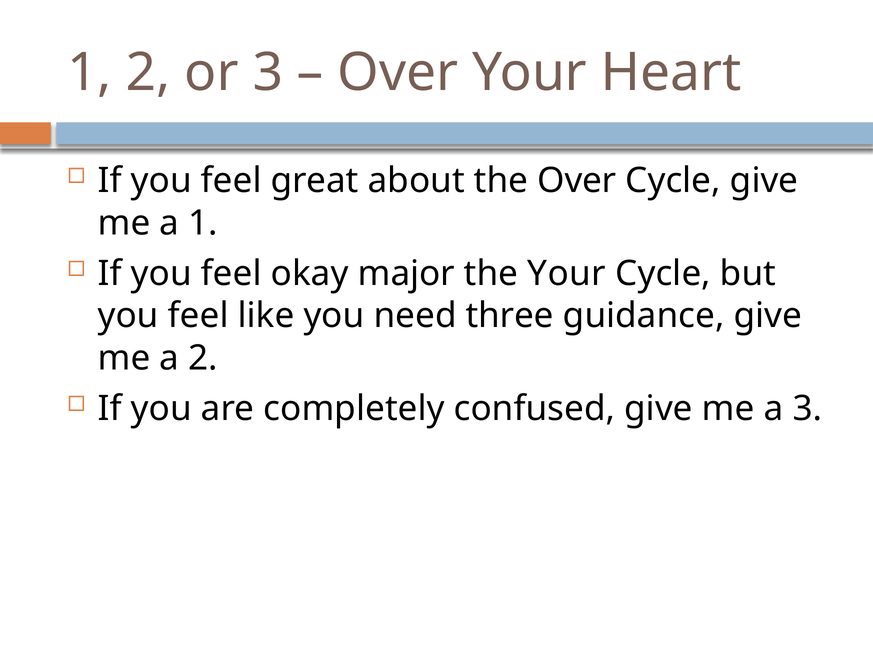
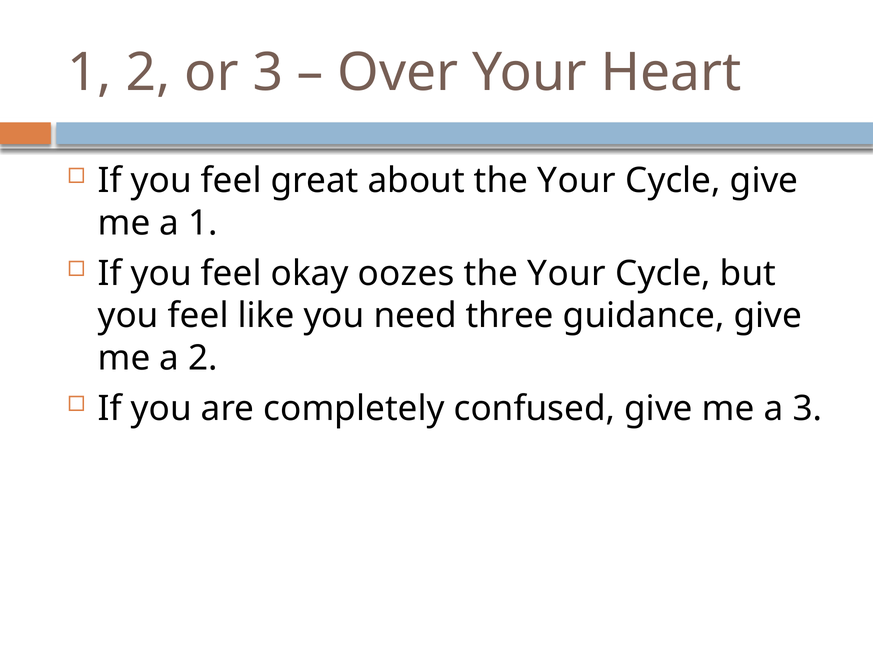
about the Over: Over -> Your
major: major -> oozes
